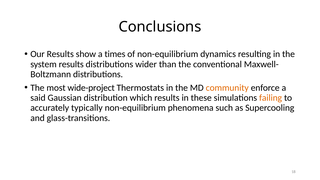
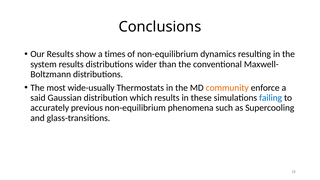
wide-project: wide-project -> wide-usually
failing colour: orange -> blue
typically: typically -> previous
